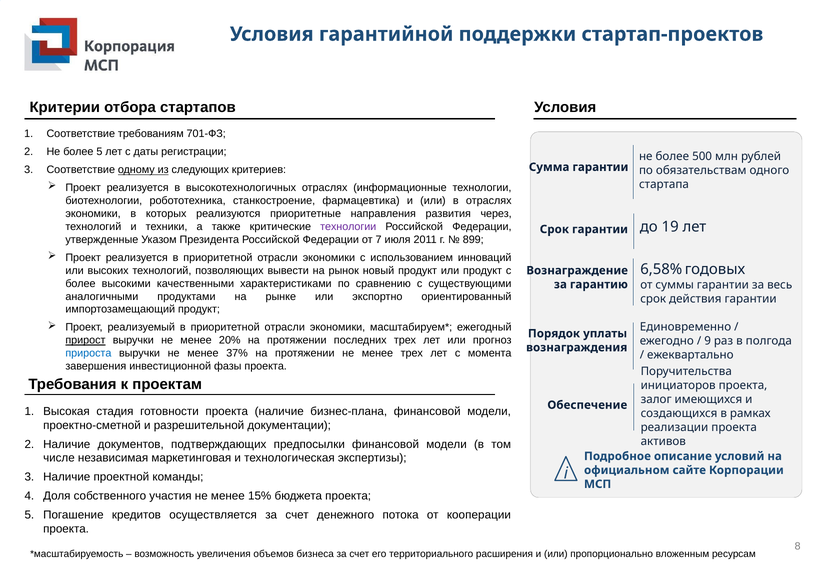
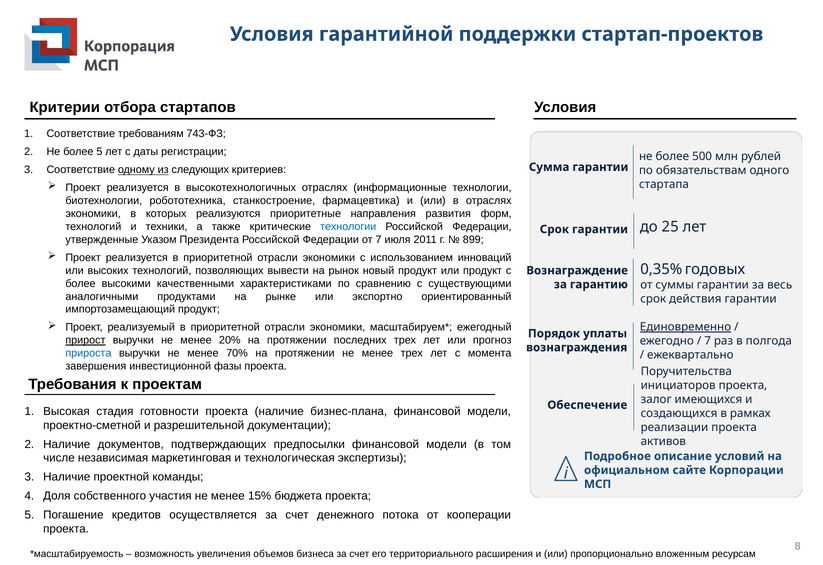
701-ФЗ: 701-ФЗ -> 743-ФЗ
через: через -> форм
технологии at (348, 226) colour: purple -> blue
19: 19 -> 25
6,58%: 6,58% -> 0,35%
Единовременно underline: none -> present
9 at (708, 341): 9 -> 7
37%: 37% -> 70%
